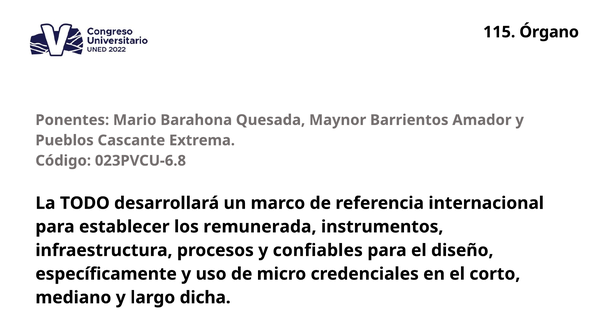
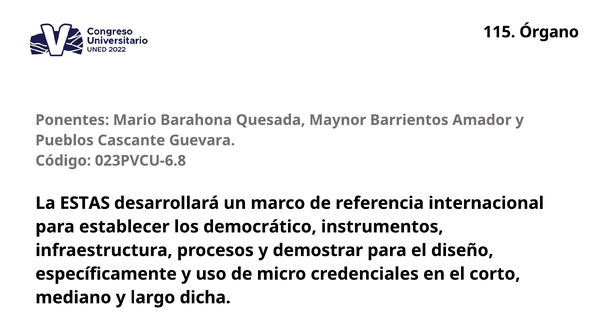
Extrema: Extrema -> Guevara
TODO: TODO -> ESTAS
remunerada: remunerada -> democrático
confiables: confiables -> demostrar
